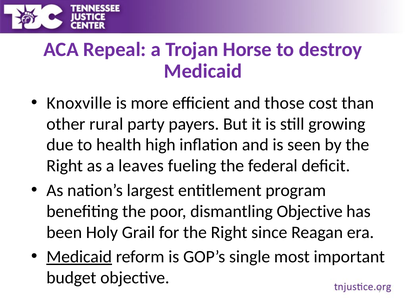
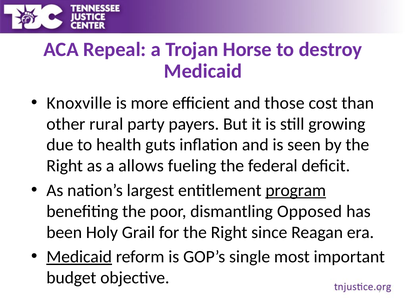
high: high -> guts
leaves: leaves -> allows
program underline: none -> present
dismantling Objective: Objective -> Opposed
